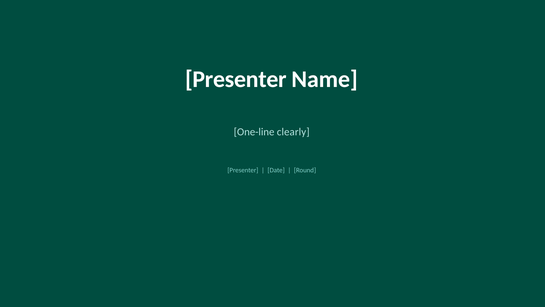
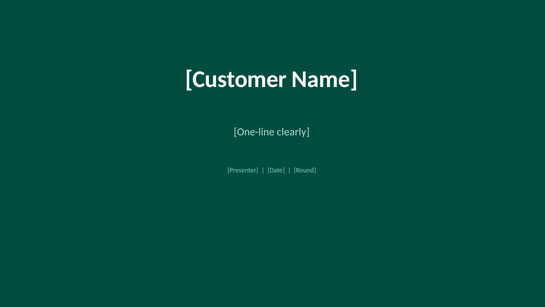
Presenter at (236, 79): Presenter -> Customer
